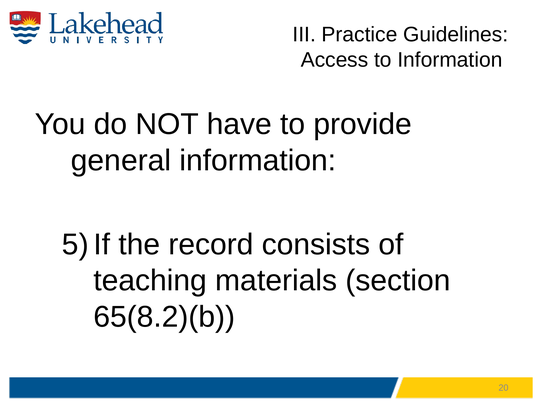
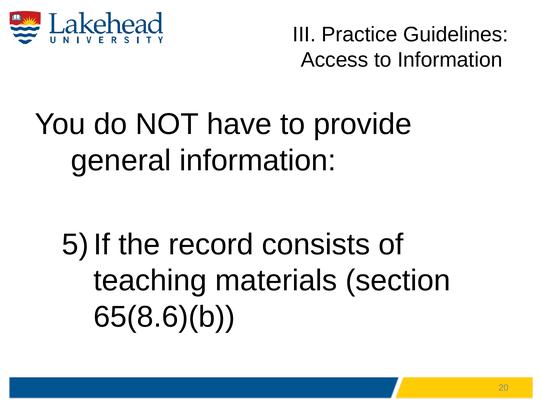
65(8.2)(b: 65(8.2)(b -> 65(8.6)(b
